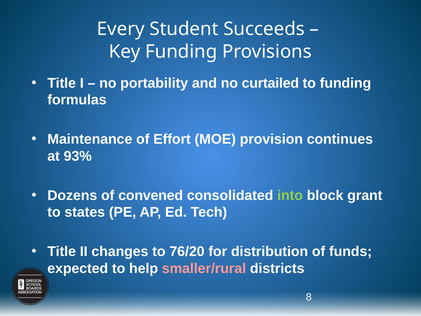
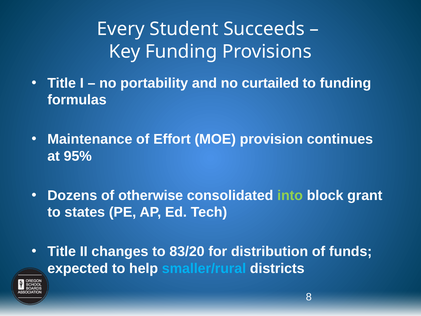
93%: 93% -> 95%
convened: convened -> otherwise
76/20: 76/20 -> 83/20
smaller/rural colour: pink -> light blue
